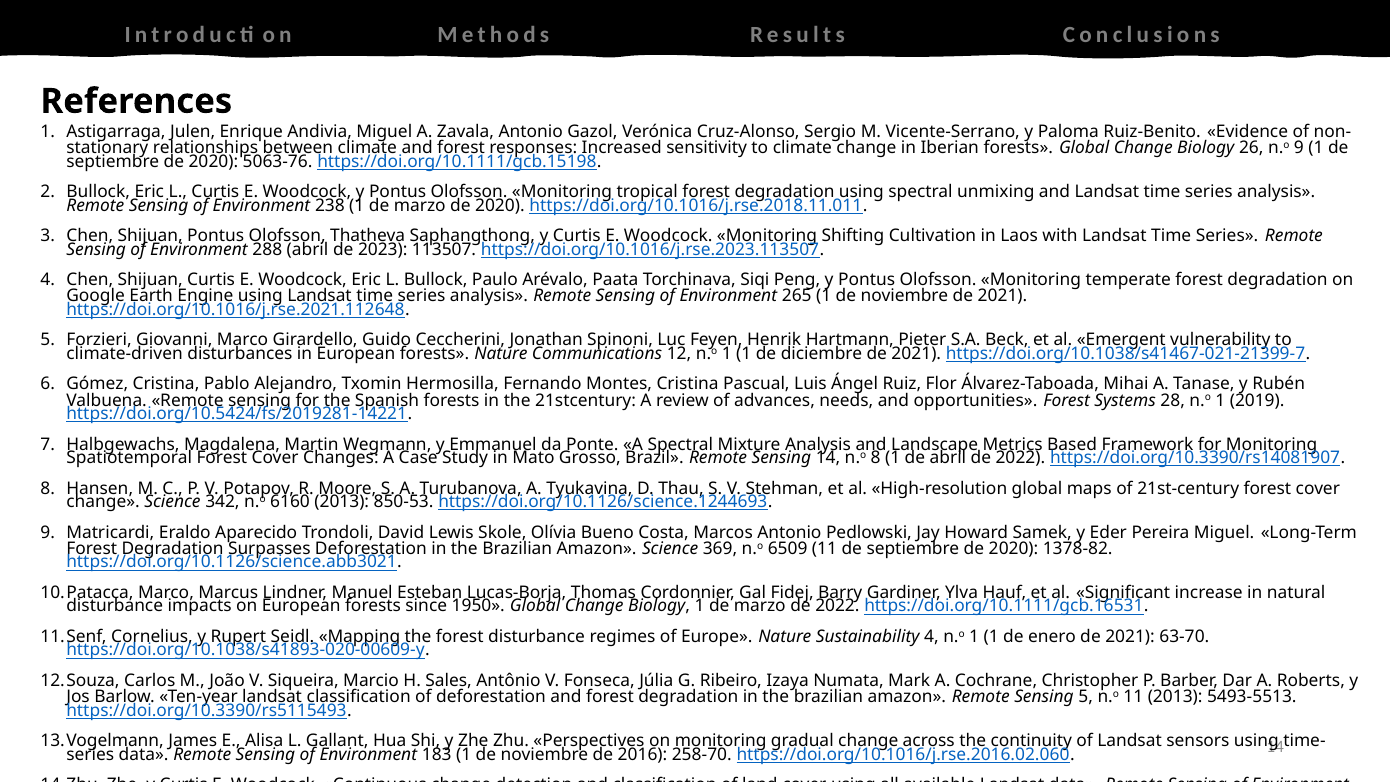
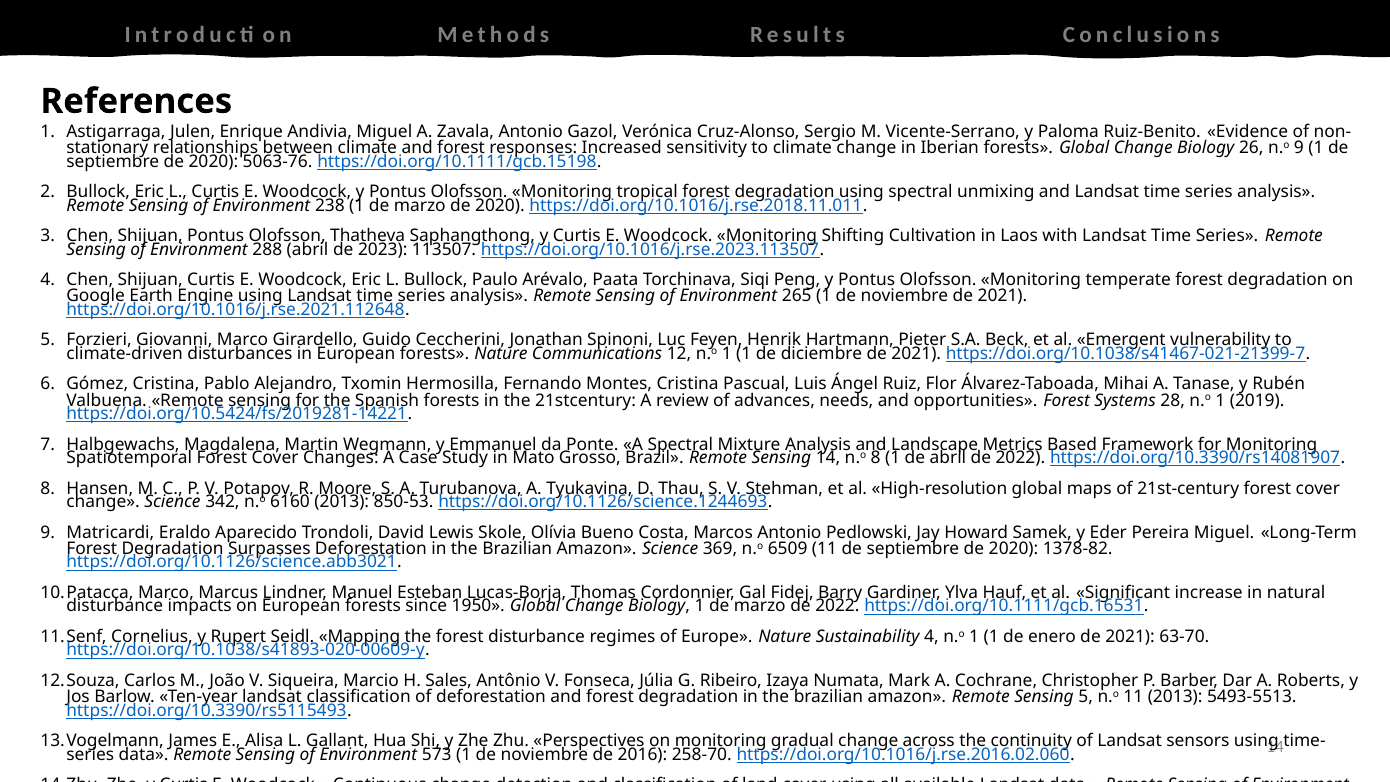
183: 183 -> 573
